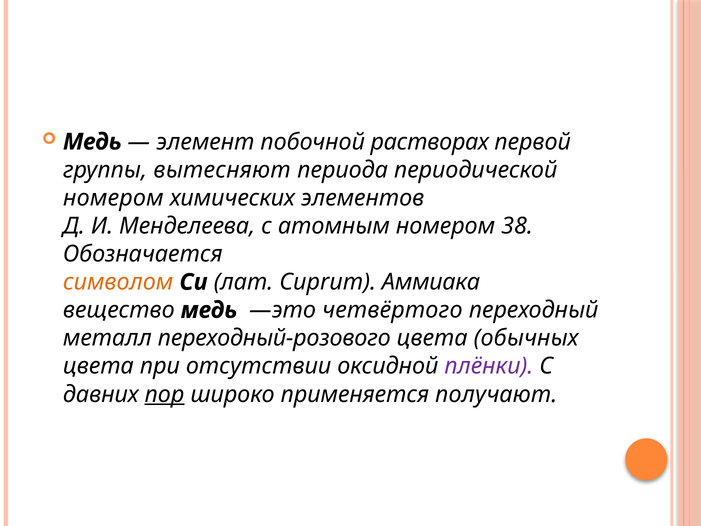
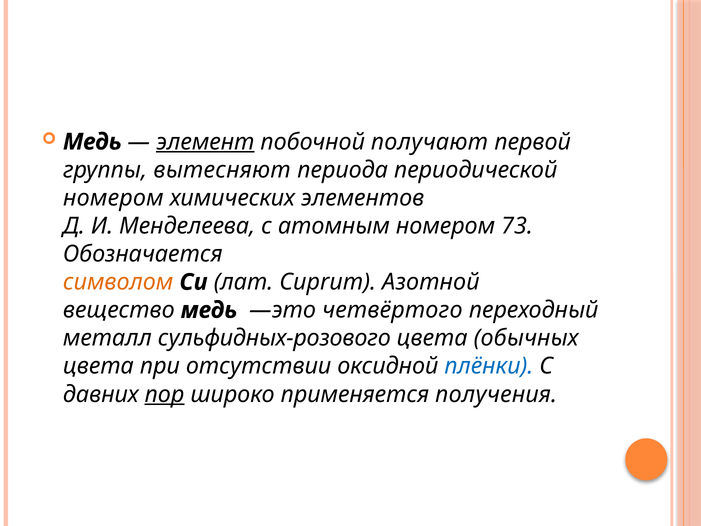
элемент underline: none -> present
растворах: растворах -> получают
38: 38 -> 73
Аммиака: Аммиака -> Азотной
переходный-розового: переходный-розового -> сульфидных-розового
плёнки colour: purple -> blue
получают: получают -> получения
